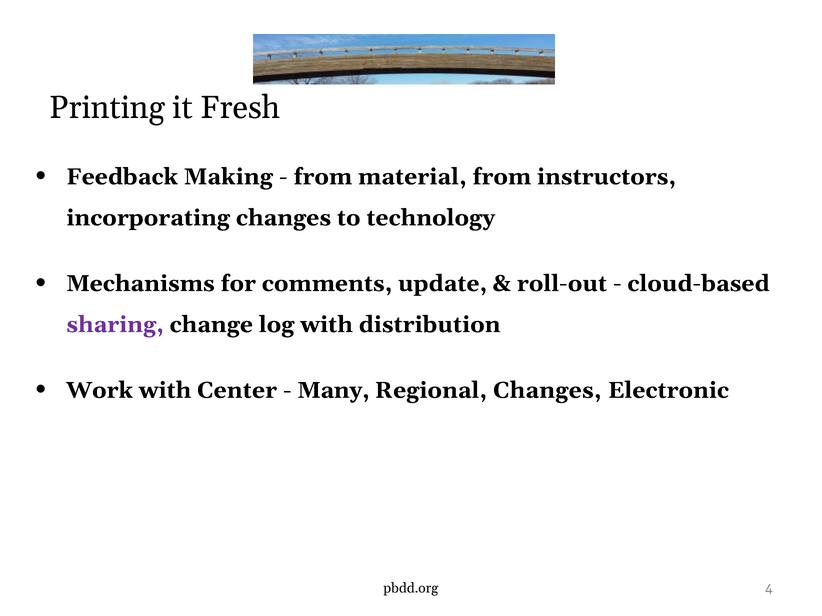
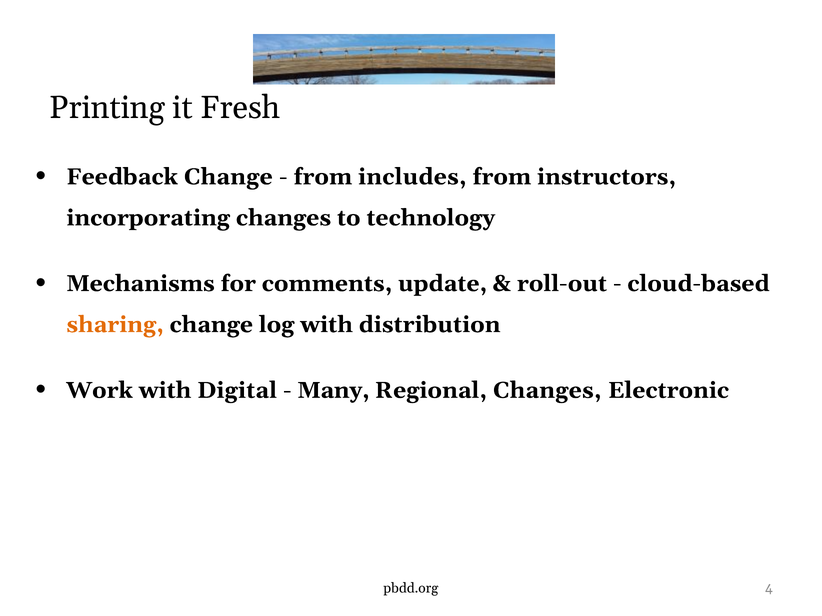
Feedback Making: Making -> Change
material: material -> includes
sharing colour: purple -> orange
Center: Center -> Digital
